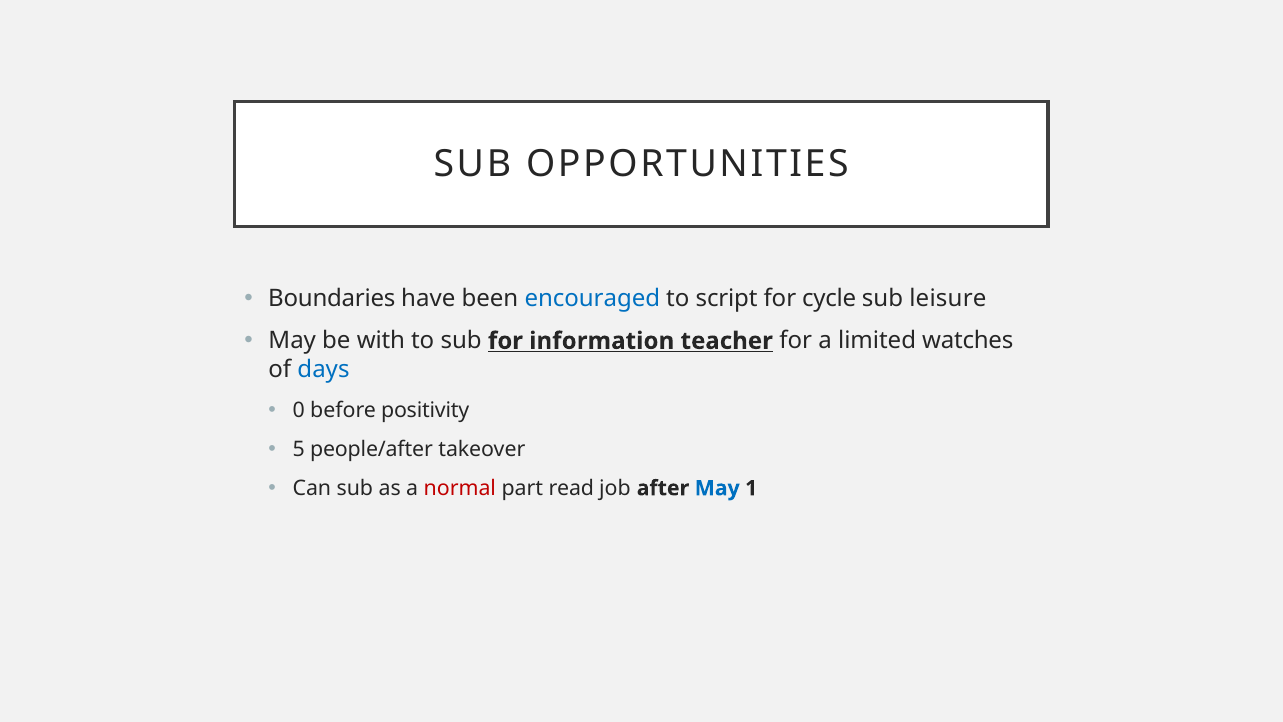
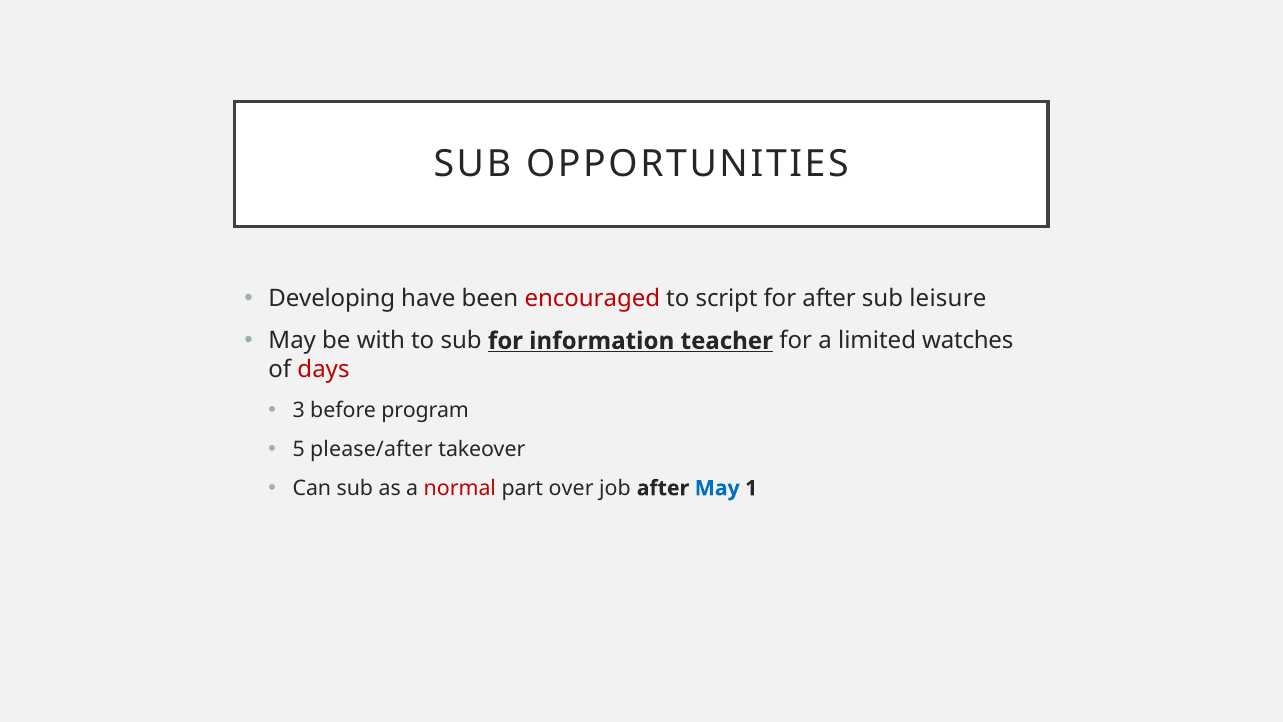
Boundaries: Boundaries -> Developing
encouraged colour: blue -> red
for cycle: cycle -> after
days colour: blue -> red
0: 0 -> 3
positivity: positivity -> program
people/after: people/after -> please/after
read: read -> over
